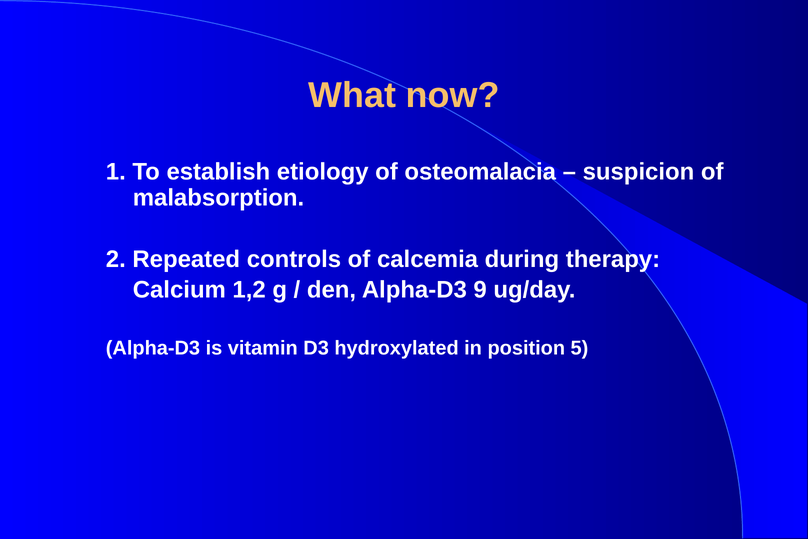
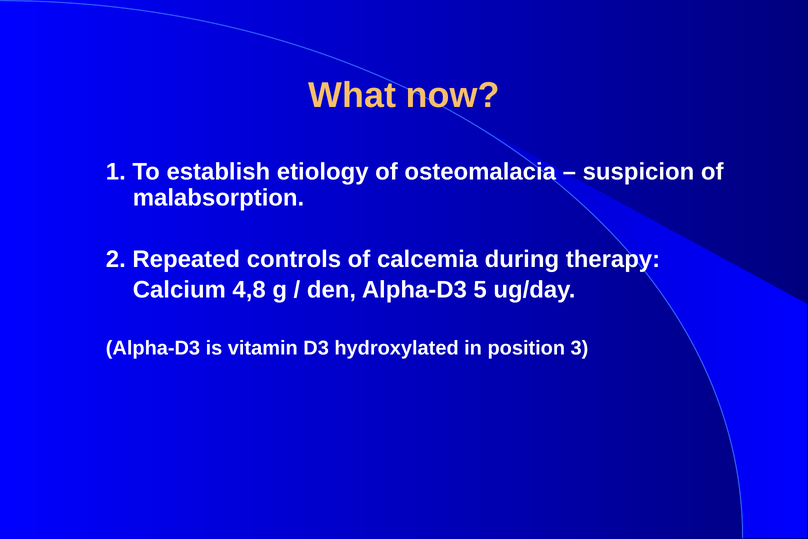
1,2: 1,2 -> 4,8
9: 9 -> 5
5: 5 -> 3
